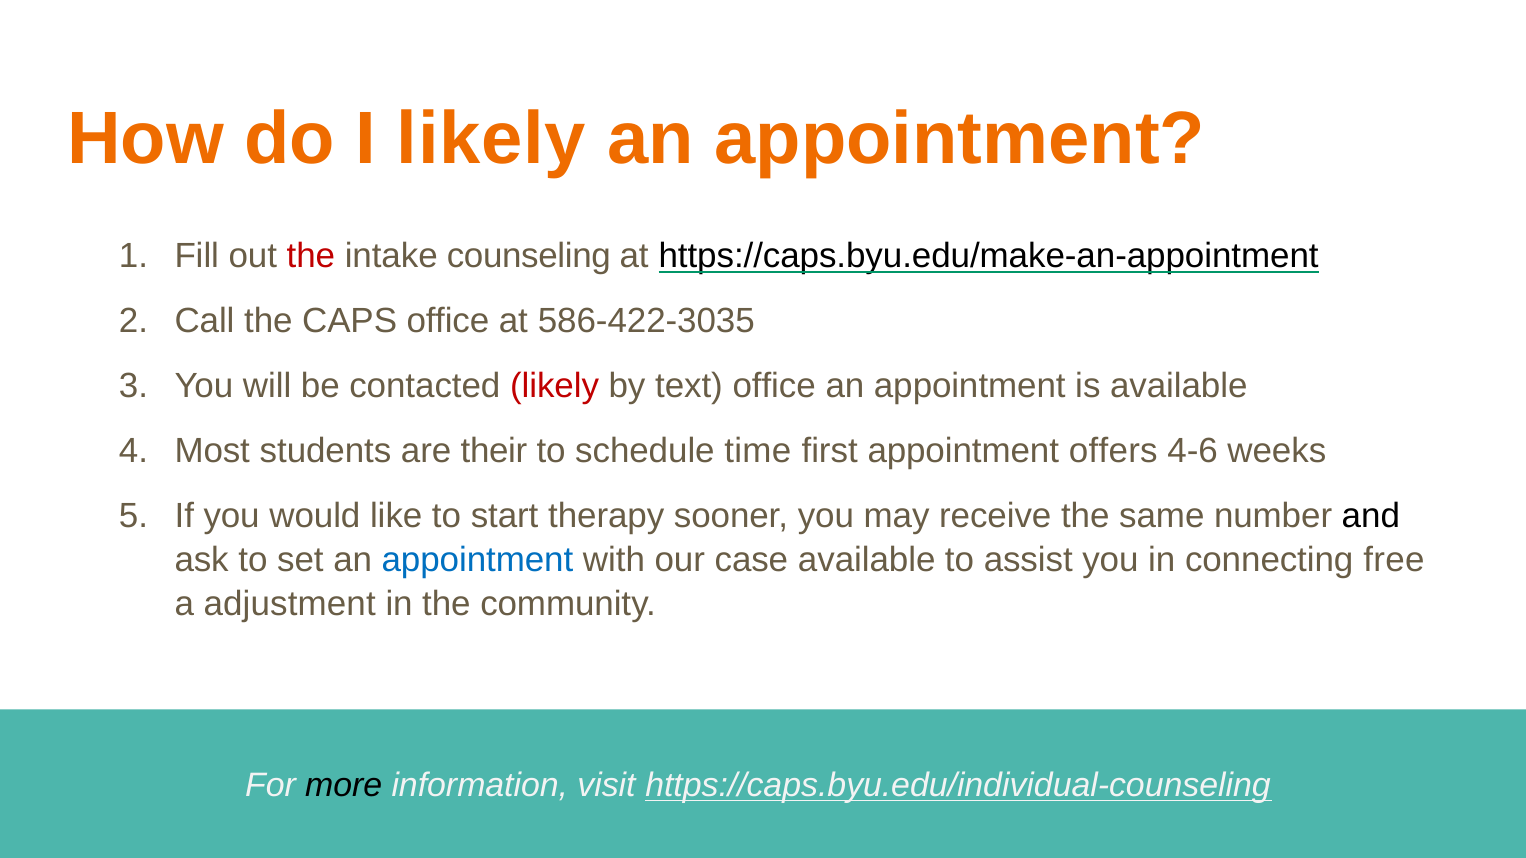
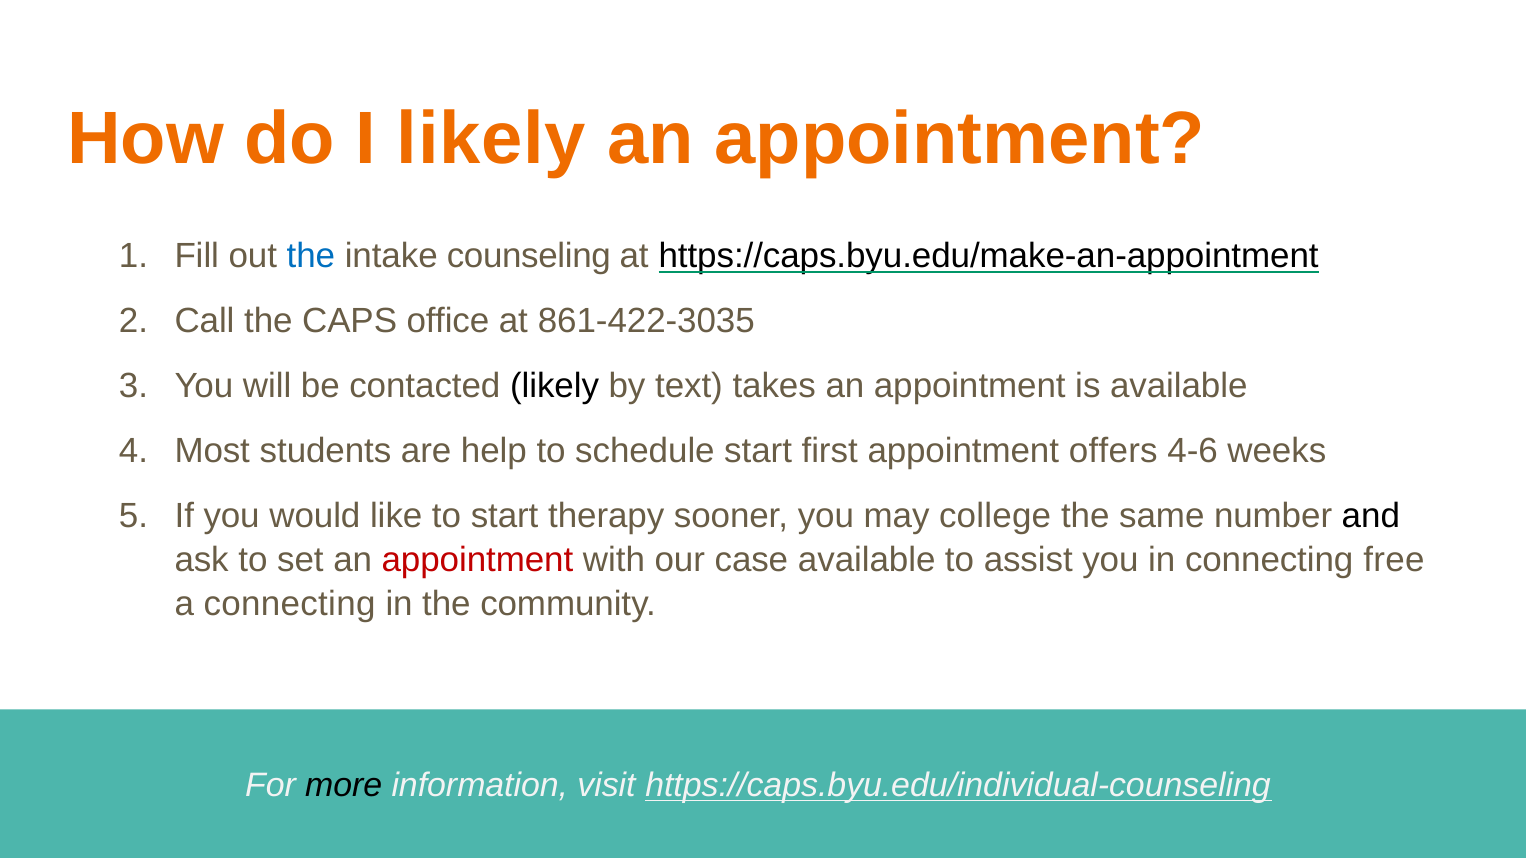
the at (311, 256) colour: red -> blue
586-422-3035: 586-422-3035 -> 861-422-3035
likely at (555, 386) colour: red -> black
text office: office -> takes
their: their -> help
schedule time: time -> start
receive: receive -> college
appointment at (477, 560) colour: blue -> red
a adjustment: adjustment -> connecting
